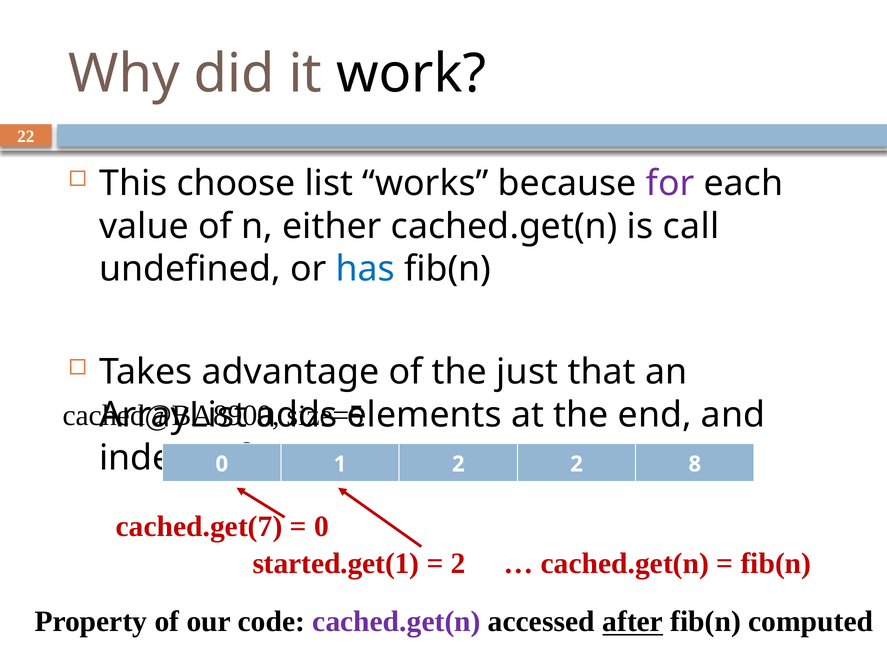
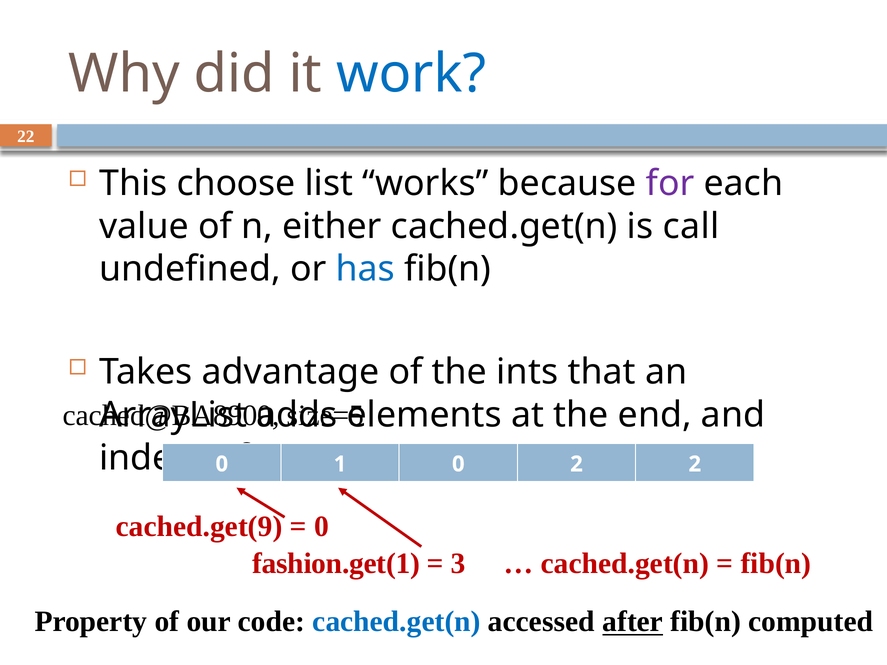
work colour: black -> blue
just: just -> ints
2 at (458, 464): 2 -> 0
2 8: 8 -> 2
cached.get(7: cached.get(7 -> cached.get(9
started.get(1: started.get(1 -> fashion.get(1
2 at (458, 564): 2 -> 3
cached.get(n at (397, 622) colour: purple -> blue
